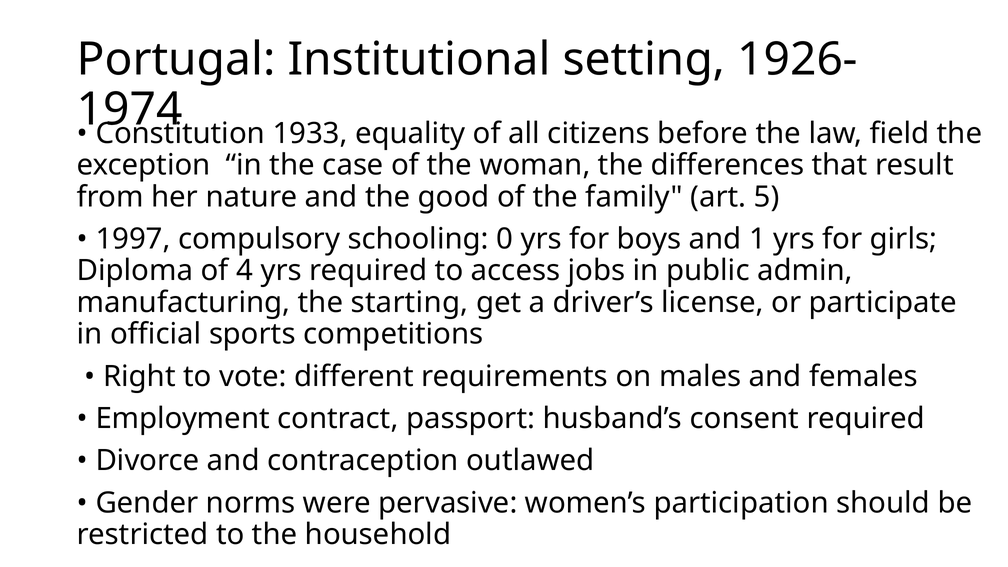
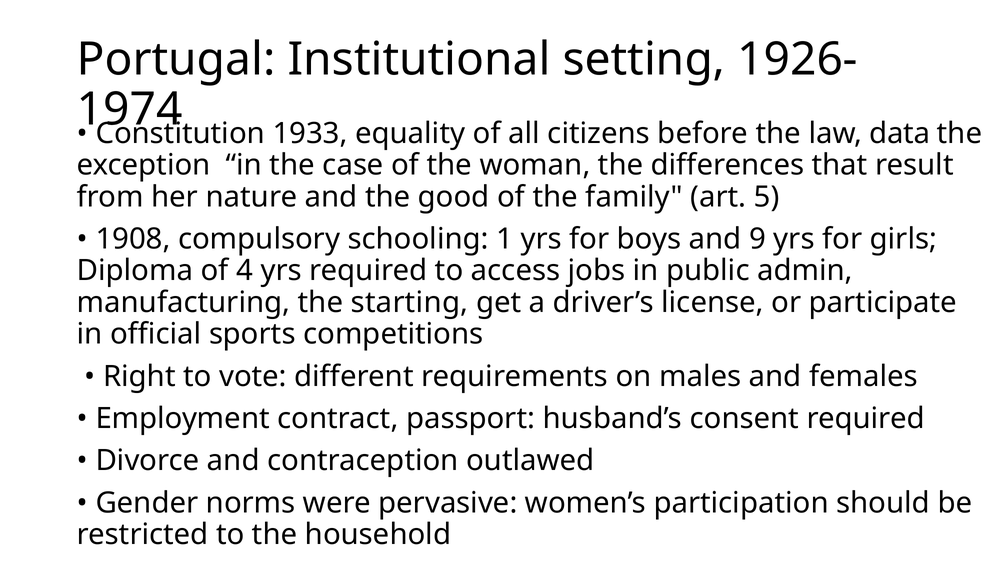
field: field -> data
1997: 1997 -> 1908
0: 0 -> 1
1: 1 -> 9
